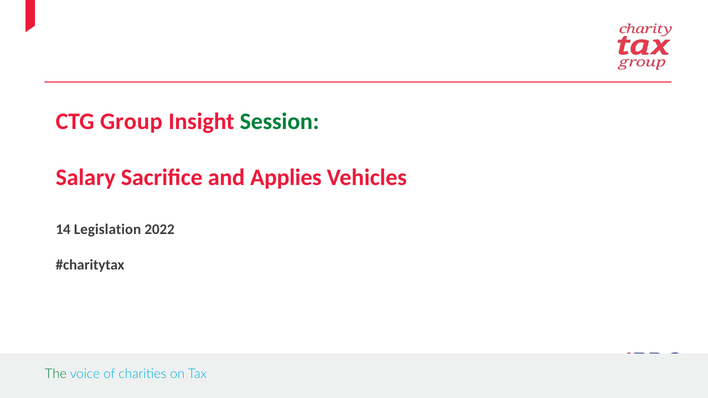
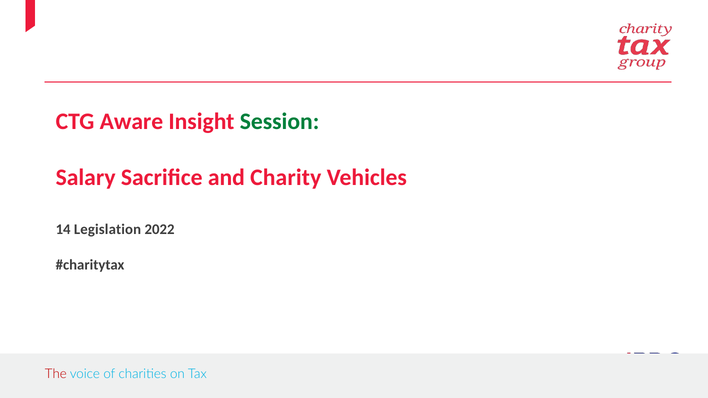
Group: Group -> Aware
Applies: Applies -> Charity
The colour: green -> red
